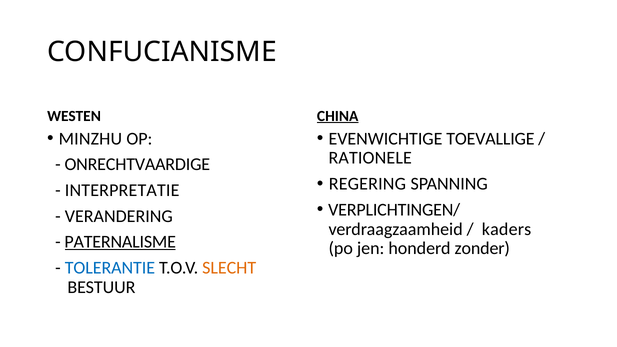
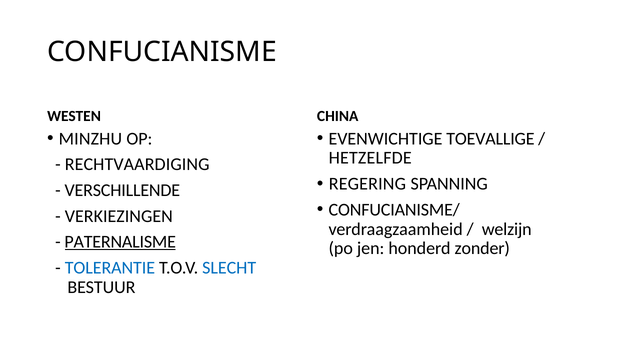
CHINA underline: present -> none
RATIONELE: RATIONELE -> HETZELFDE
ONRECHTVAARDIGE: ONRECHTVAARDIGE -> RECHTVAARDIGING
INTERPRETATIE: INTERPRETATIE -> VERSCHILLENDE
VERPLICHTINGEN/: VERPLICHTINGEN/ -> CONFUCIANISME/
VERANDERING: VERANDERING -> VERKIEZINGEN
kaders: kaders -> welzijn
SLECHT colour: orange -> blue
